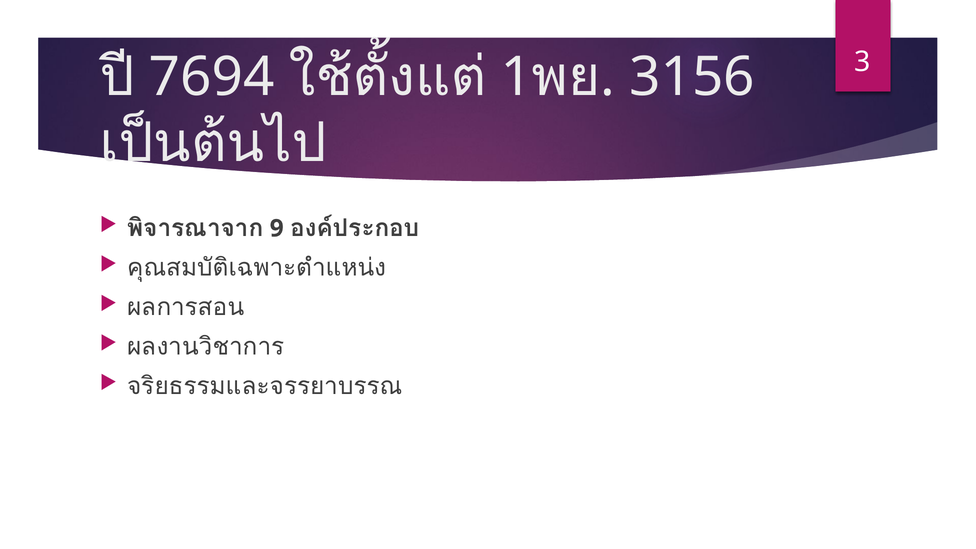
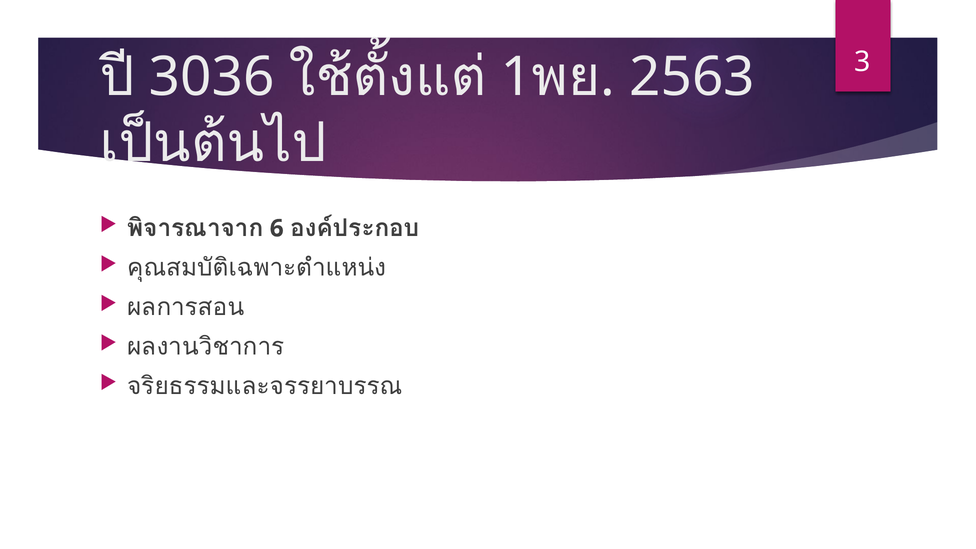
7694: 7694 -> 3036
3156: 3156 -> 2563
9: 9 -> 6
